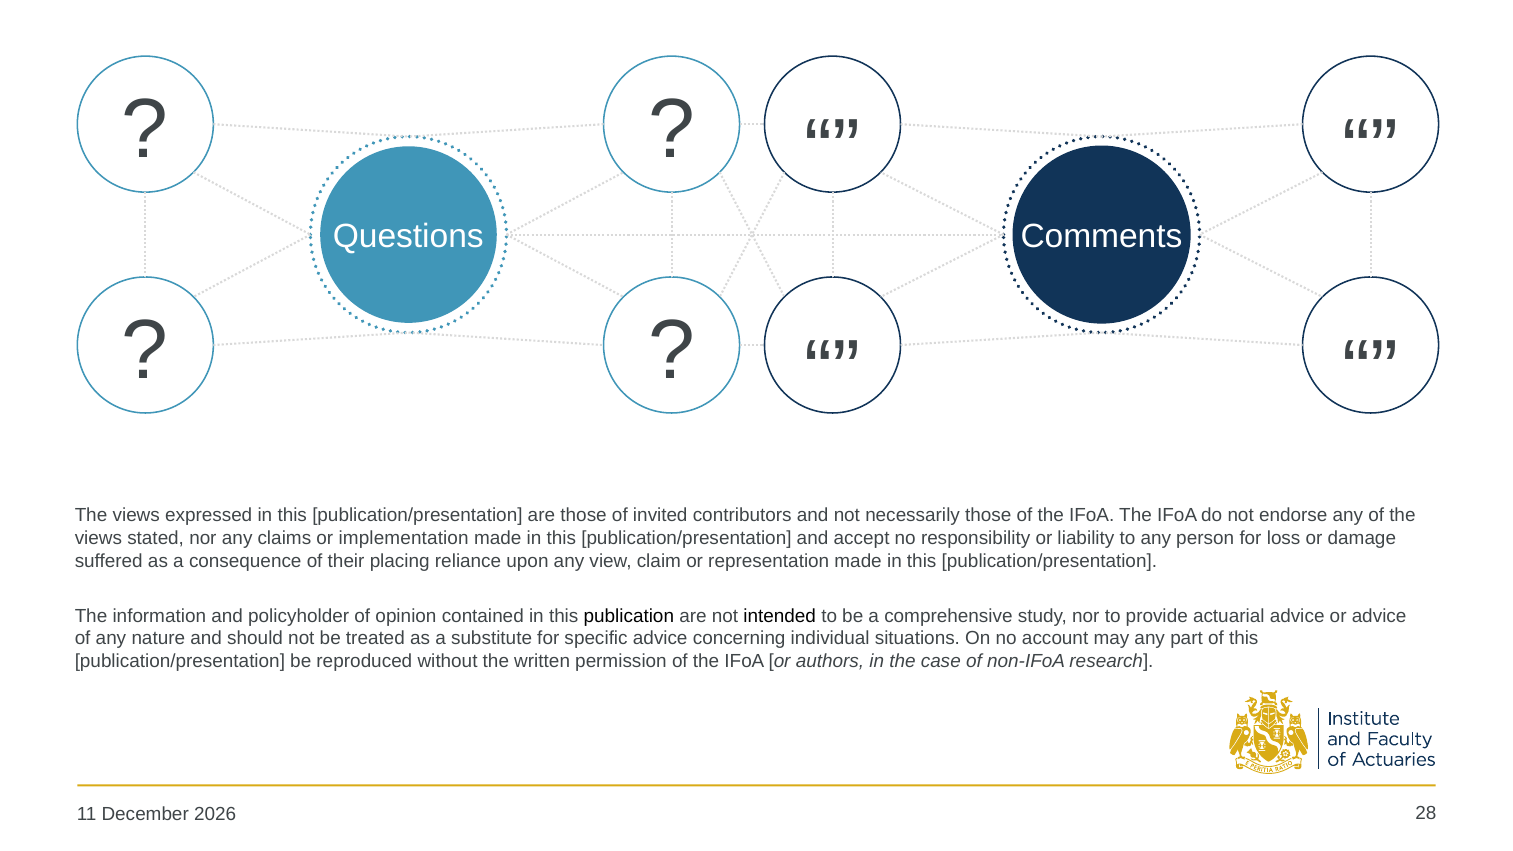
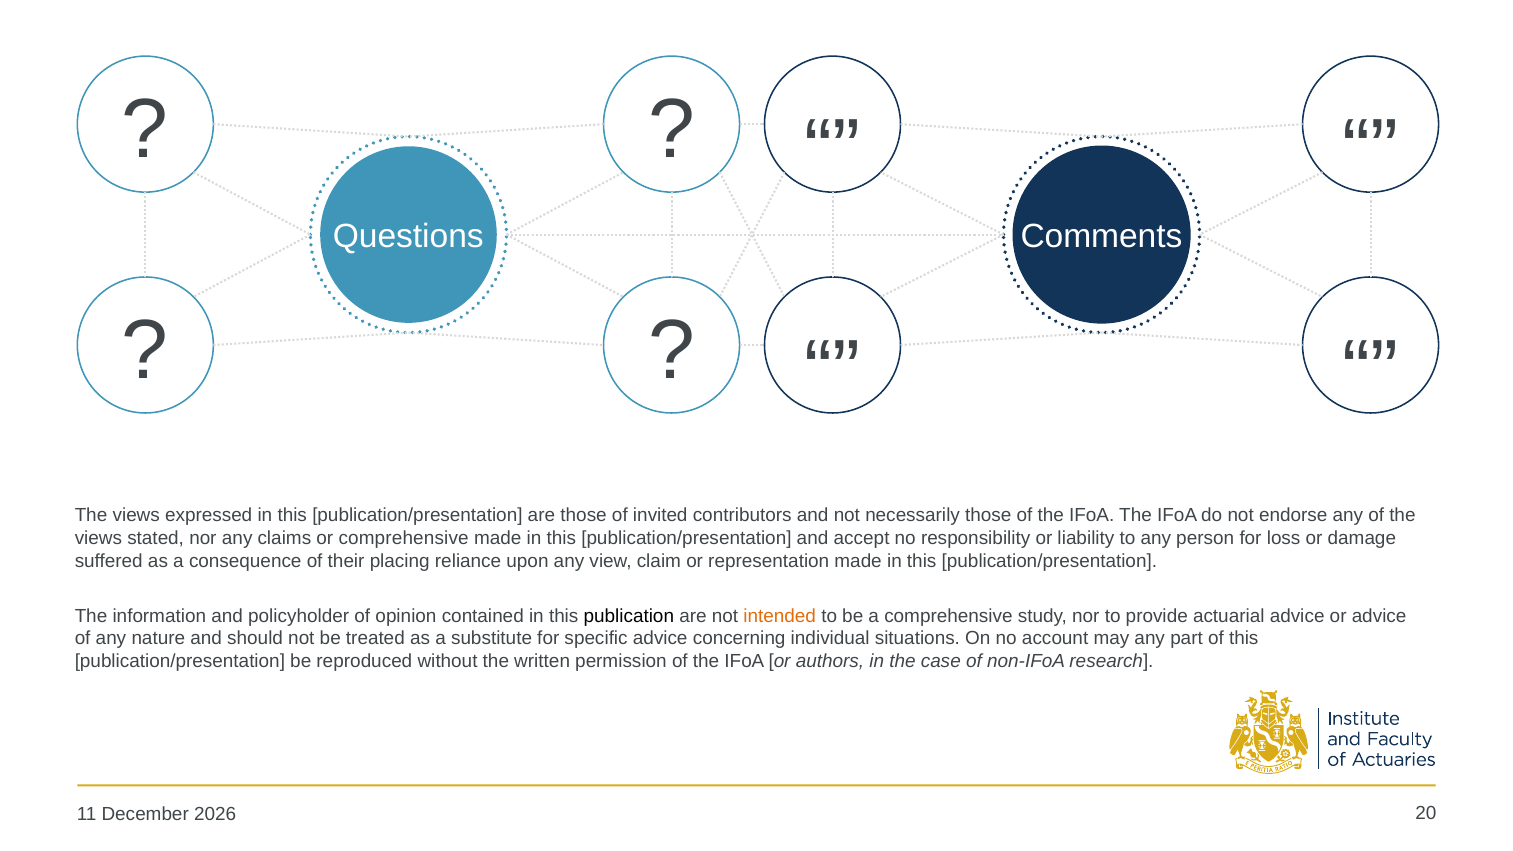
or implementation: implementation -> comprehensive
intended colour: black -> orange
28: 28 -> 20
